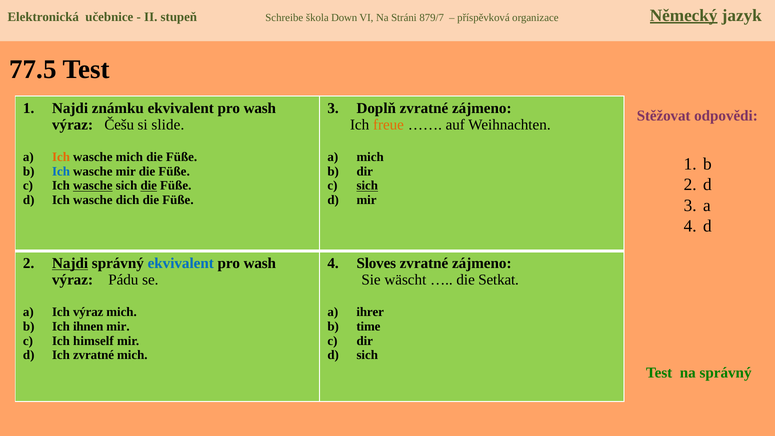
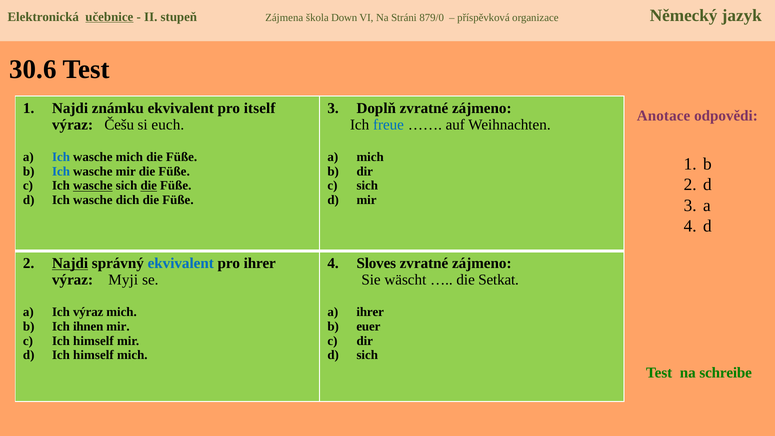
učebnice underline: none -> present
Schreibe: Schreibe -> Zájmena
879/7: 879/7 -> 879/0
Německý underline: present -> none
77.5: 77.5 -> 30.6
wash at (260, 108): wash -> itself
Stěžovat: Stěžovat -> Anotace
slide: slide -> euch
freue colour: orange -> blue
Ich at (61, 157) colour: orange -> blue
sich at (367, 186) underline: present -> none
wash at (260, 263): wash -> ihrer
Pádu: Pádu -> Myji
time: time -> euer
d Ich zvratné: zvratné -> himself
na správný: správný -> schreibe
